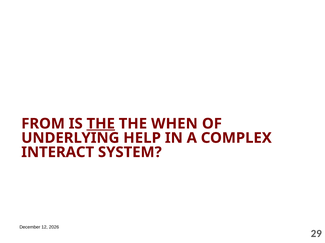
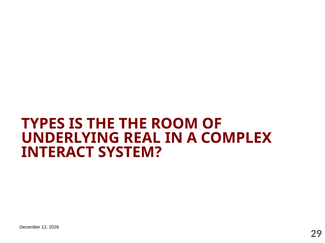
FROM: FROM -> TYPES
THE at (101, 124) underline: present -> none
WHEN: WHEN -> ROOM
HELP: HELP -> REAL
